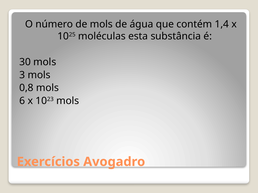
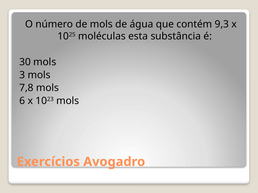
1,4: 1,4 -> 9,3
0,8: 0,8 -> 7,8
